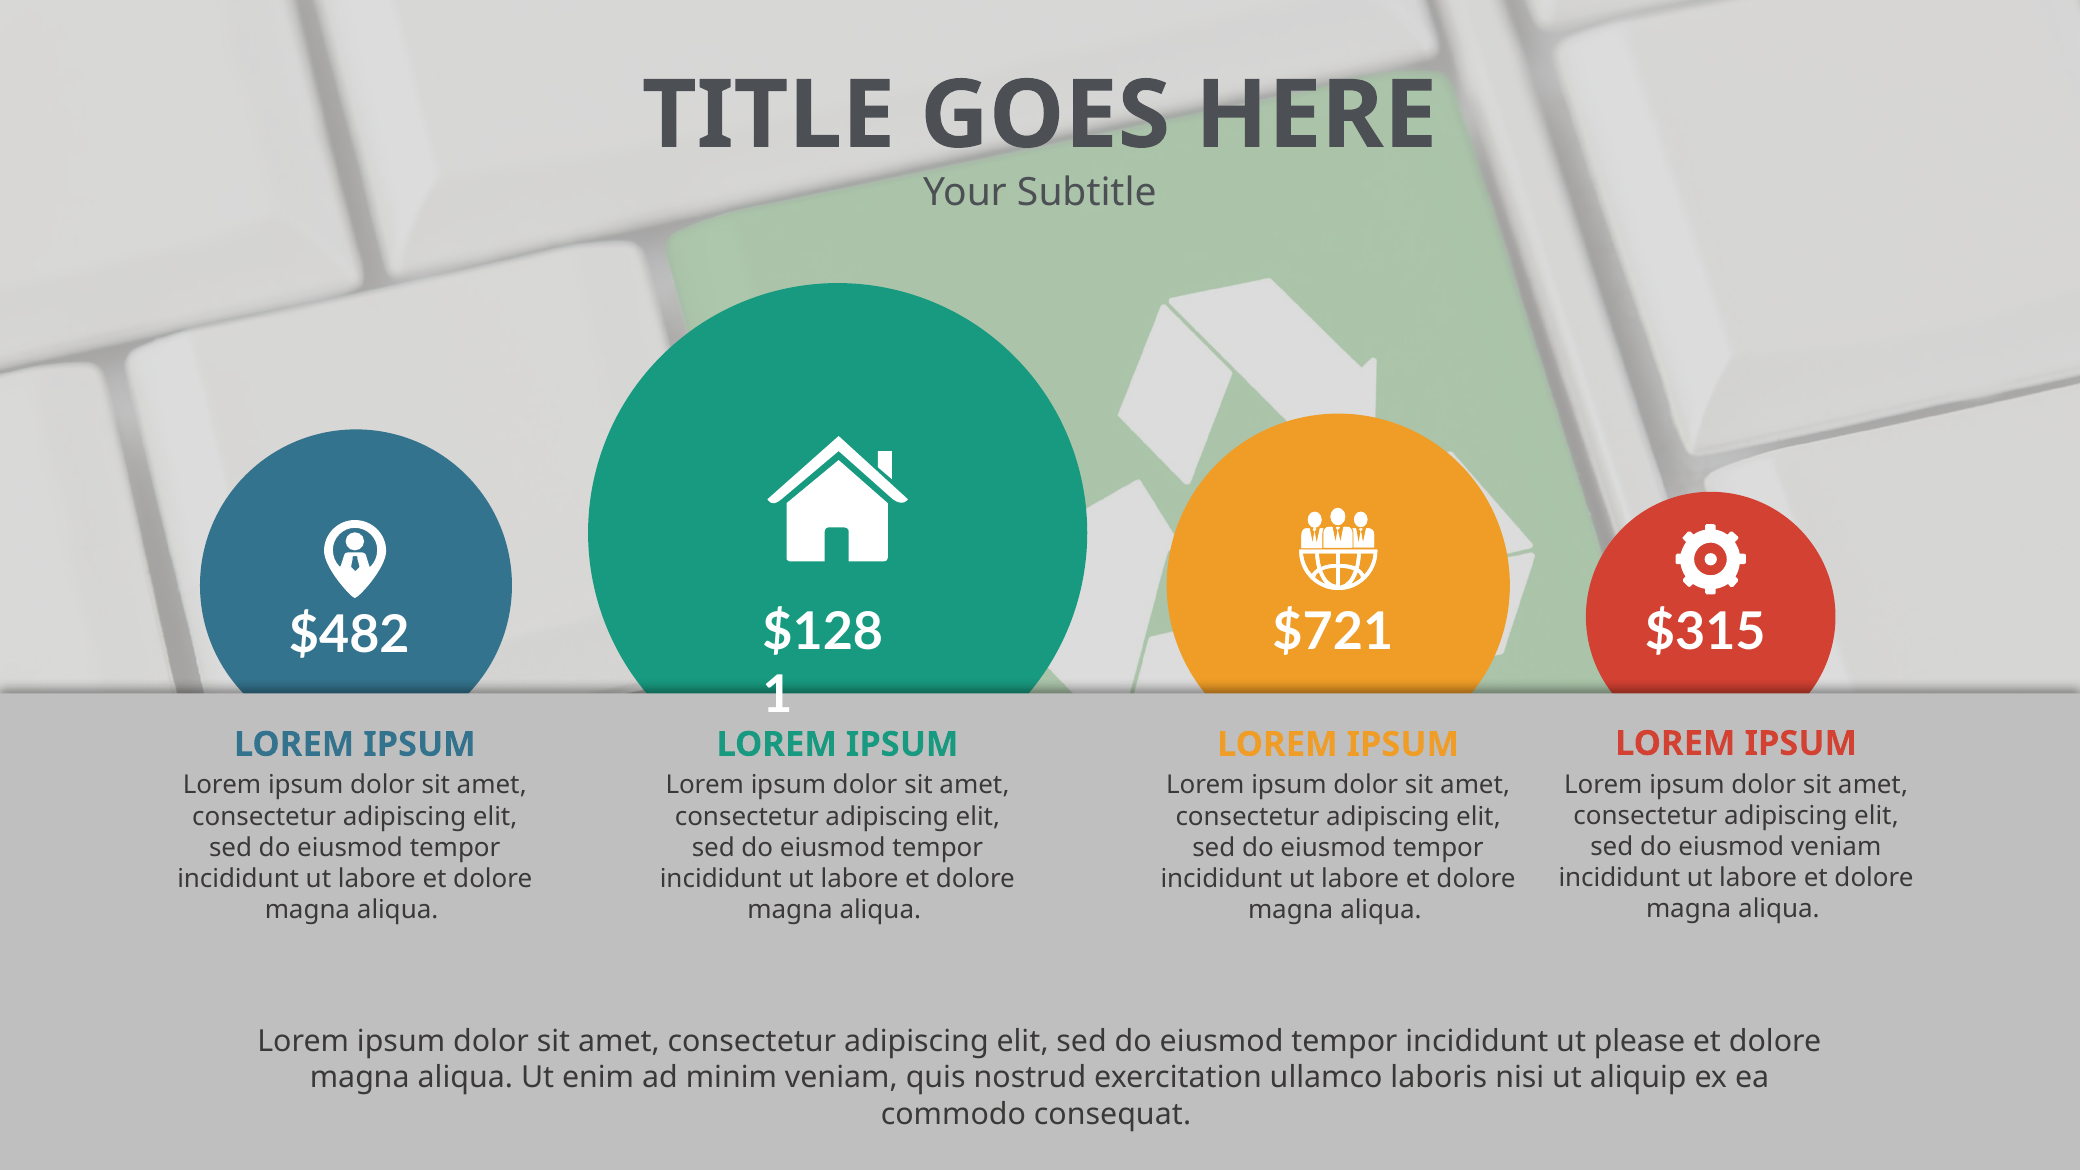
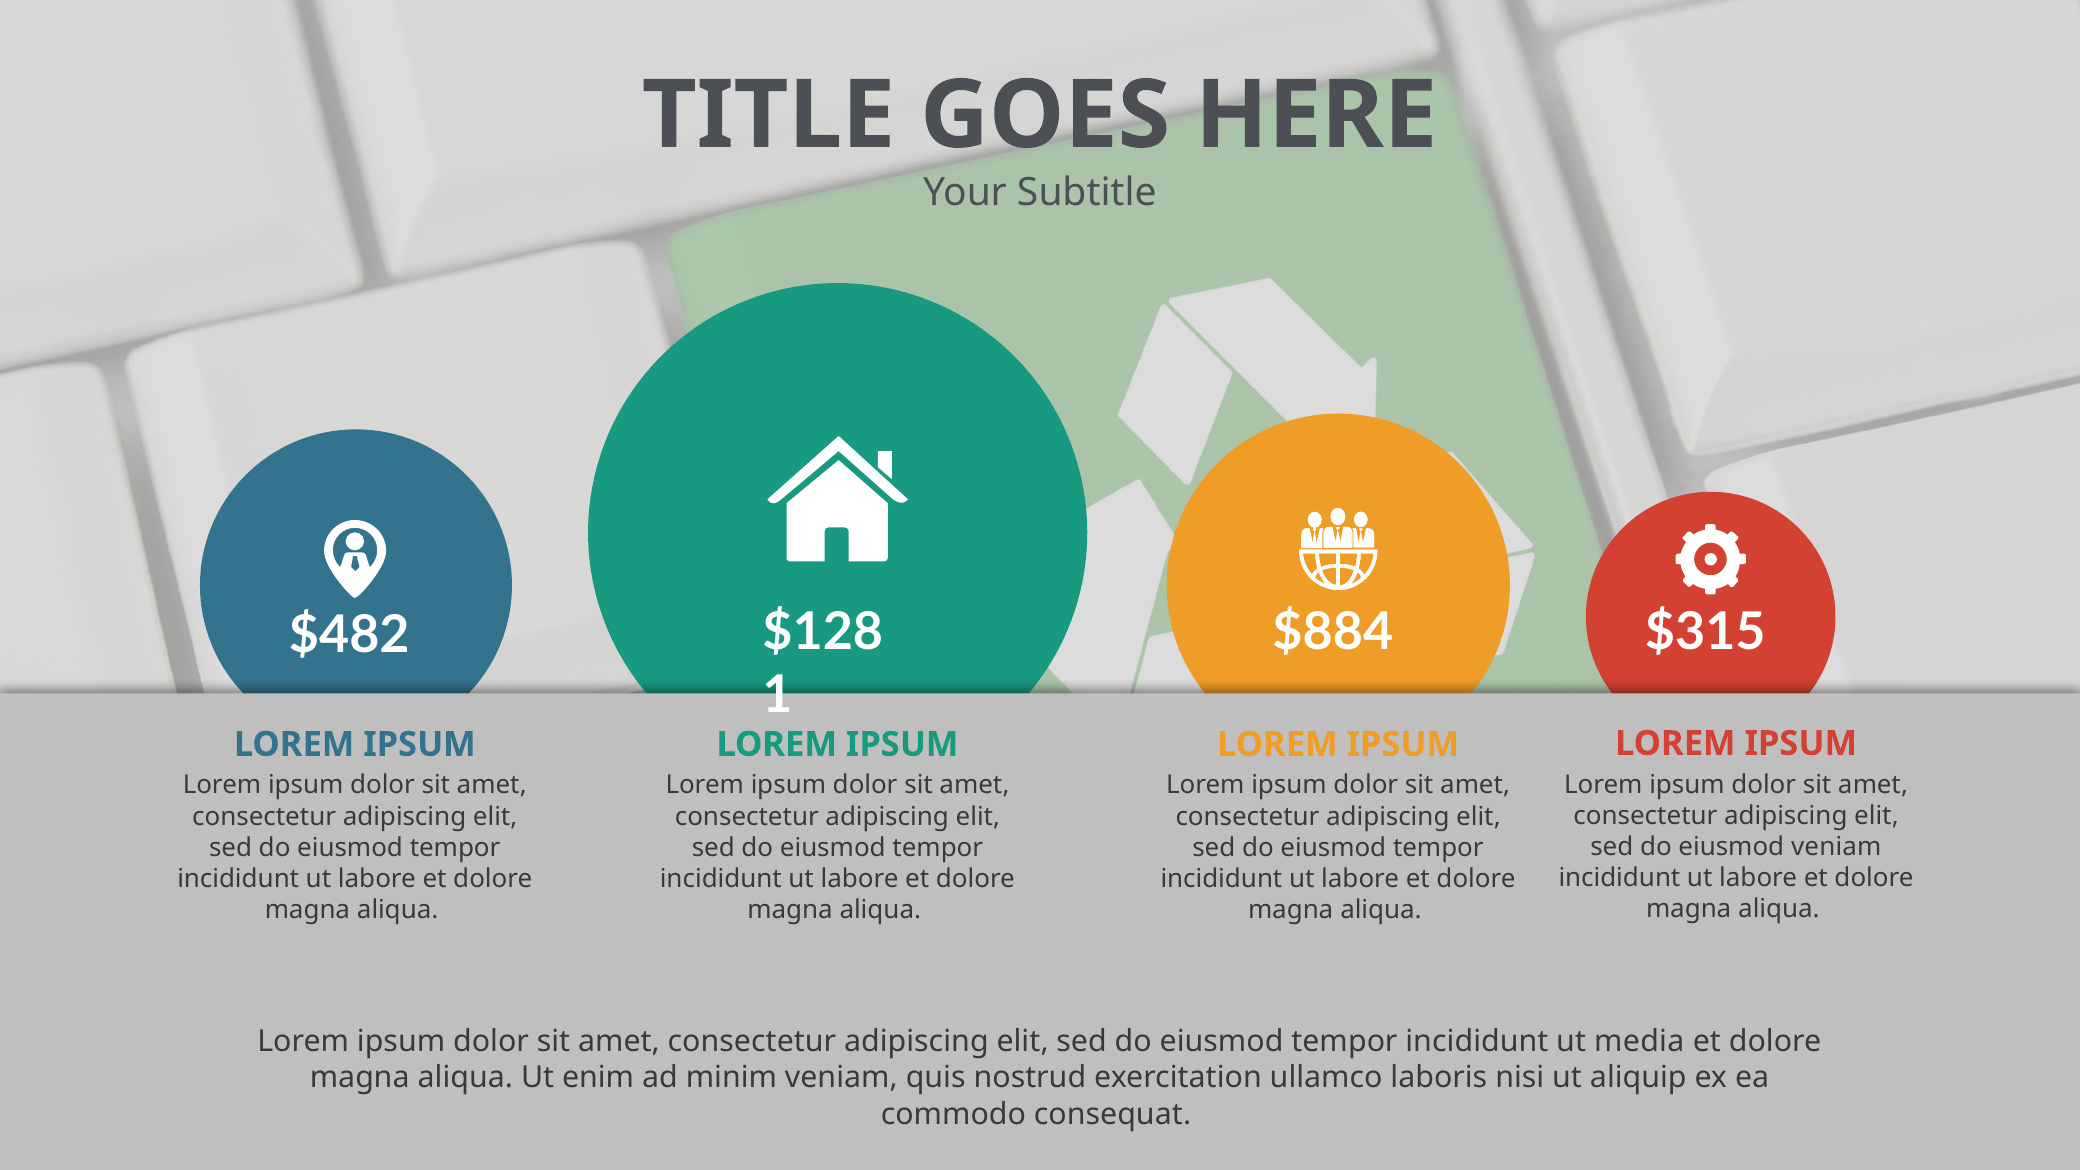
$721: $721 -> $884
please: please -> media
